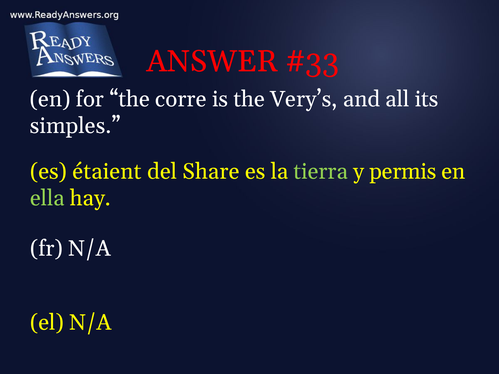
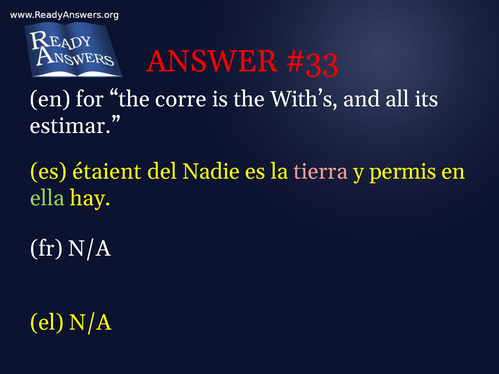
Very’s: Very’s -> With’s
simples: simples -> estimar
Share: Share -> Nadie
tierra colour: light green -> pink
